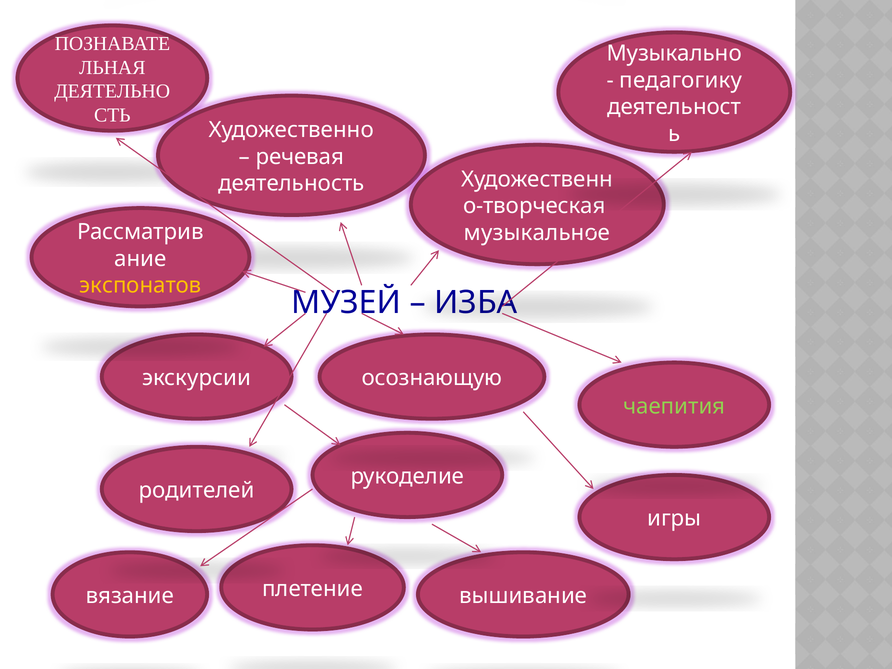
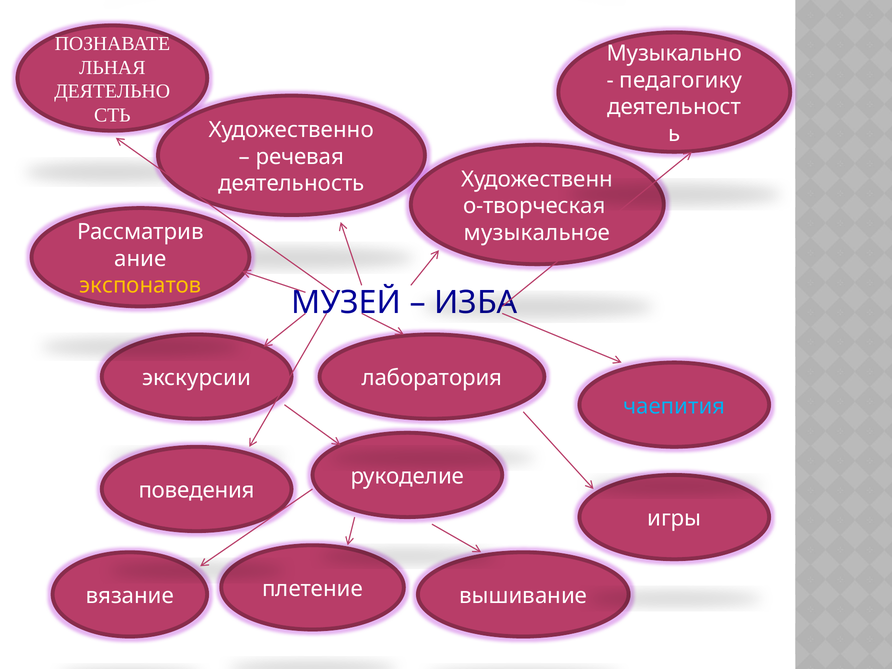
осознающую: осознающую -> лаборатория
чаепития colour: light green -> light blue
родителей: родителей -> поведения
